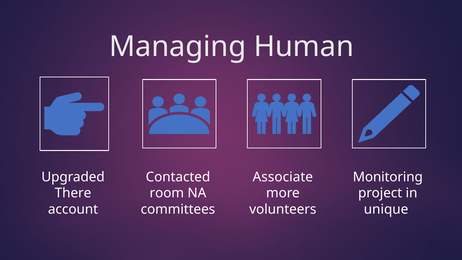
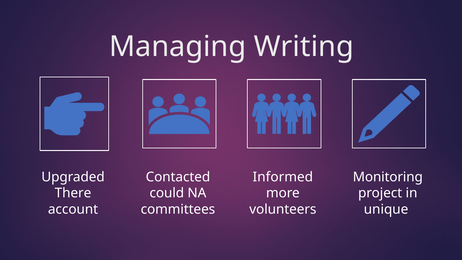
Human: Human -> Writing
Associate: Associate -> Informed
room: room -> could
